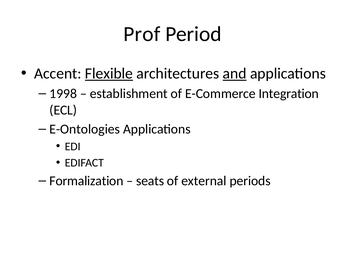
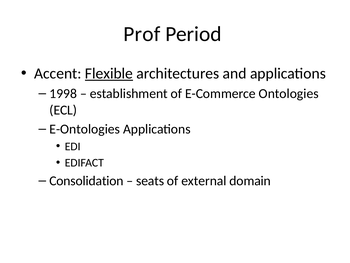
and underline: present -> none
Integration: Integration -> Ontologies
Formalization: Formalization -> Consolidation
periods: periods -> domain
